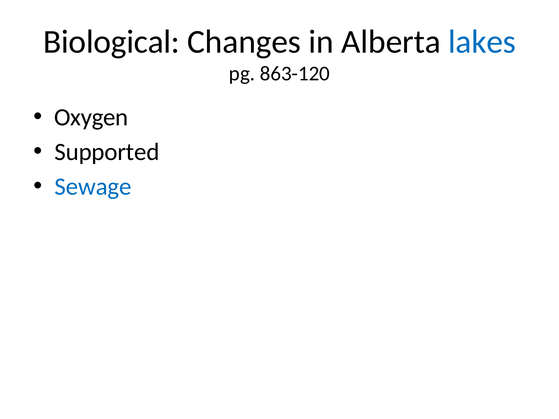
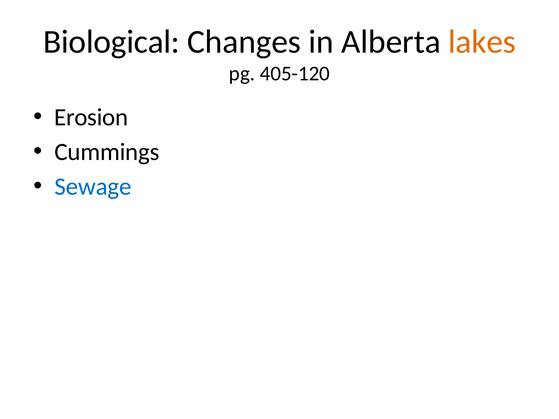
lakes colour: blue -> orange
863-120: 863-120 -> 405-120
Oxygen: Oxygen -> Erosion
Supported: Supported -> Cummings
